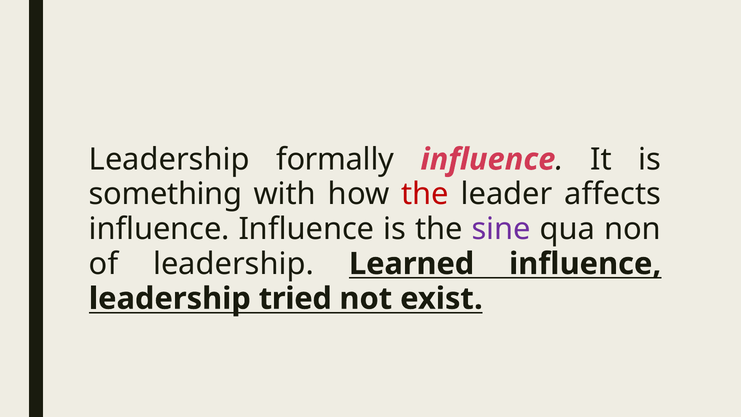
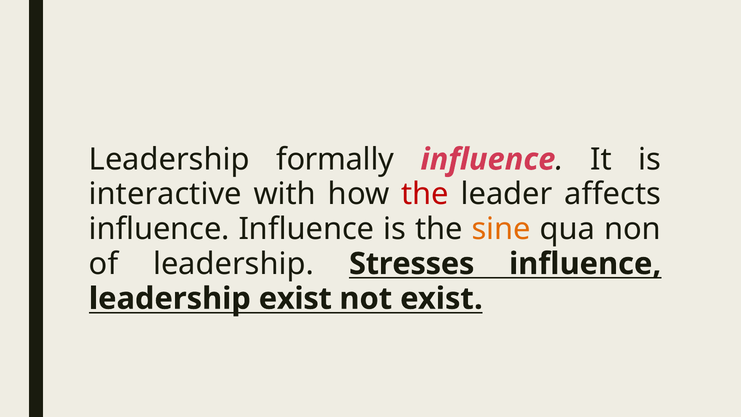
something: something -> interactive
sine colour: purple -> orange
Learned: Learned -> Stresses
leadership tried: tried -> exist
